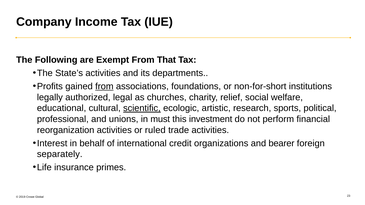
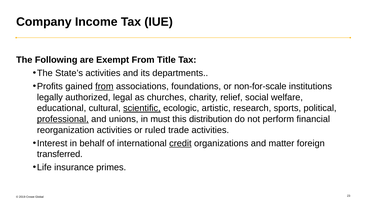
That: That -> Title
non-for-short: non-for-short -> non-for-scale
professional underline: none -> present
investment: investment -> distribution
credit underline: none -> present
bearer: bearer -> matter
separately: separately -> transferred
